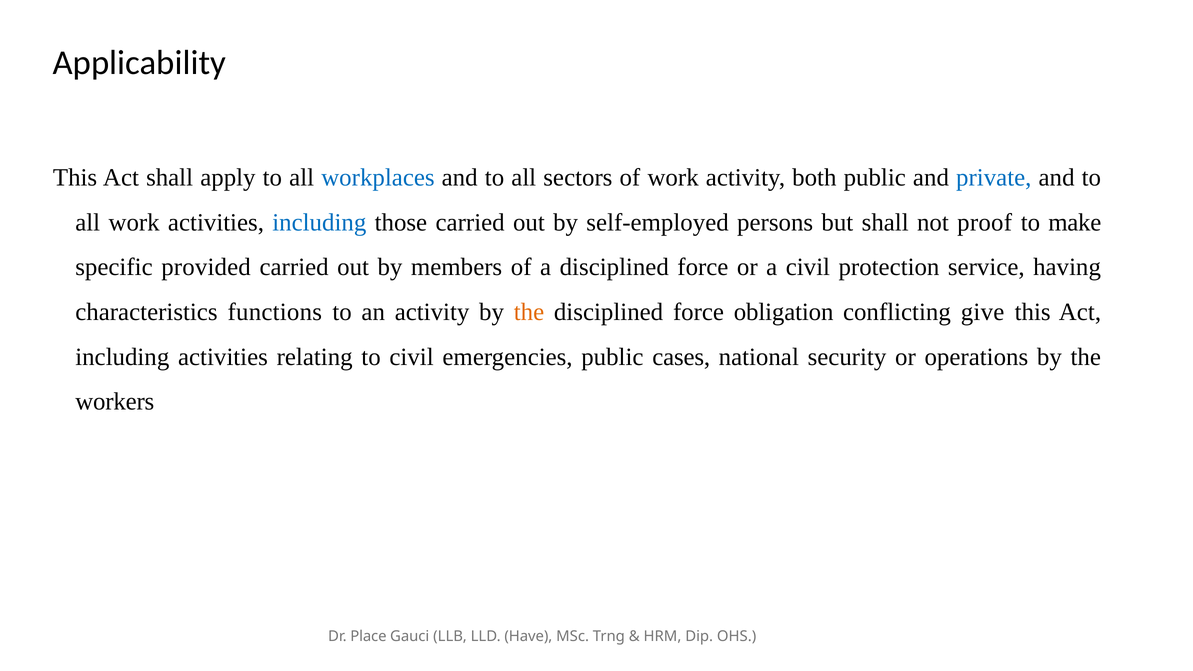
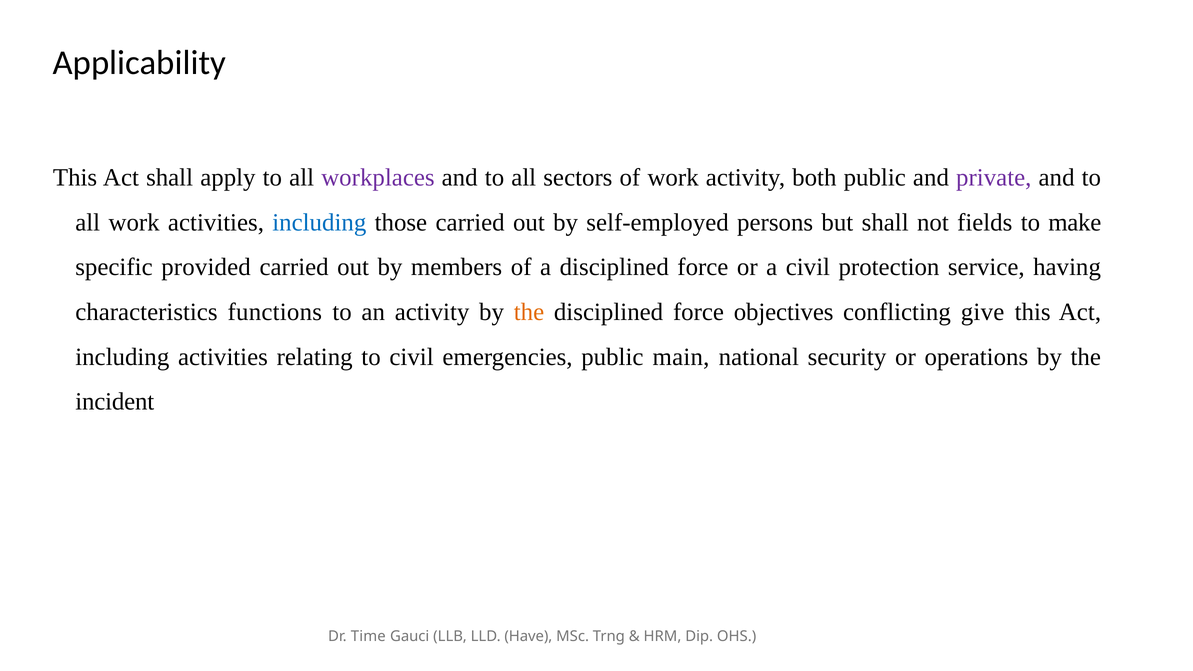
workplaces colour: blue -> purple
private colour: blue -> purple
proof: proof -> fields
obligation: obligation -> objectives
cases: cases -> main
workers: workers -> incident
Place: Place -> Time
